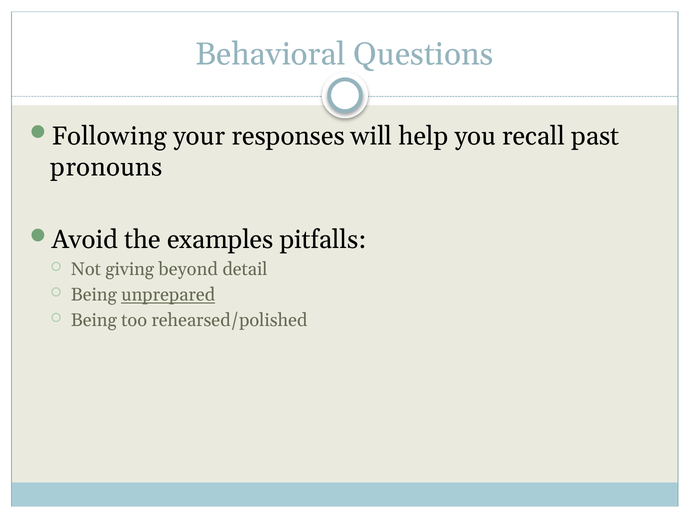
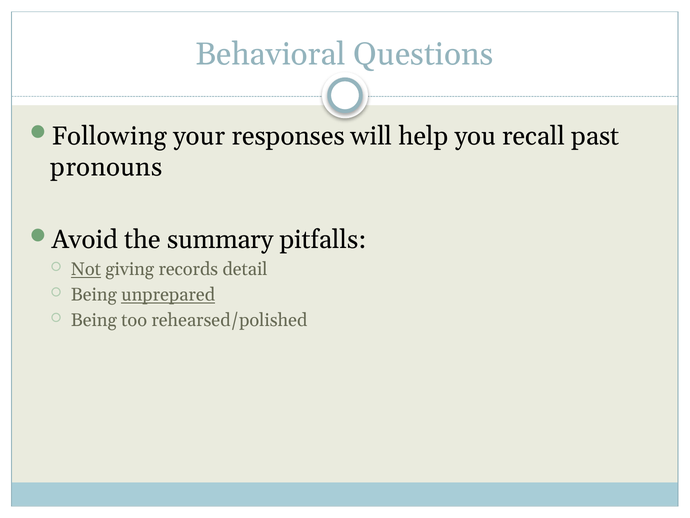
examples: examples -> summary
Not underline: none -> present
beyond: beyond -> records
